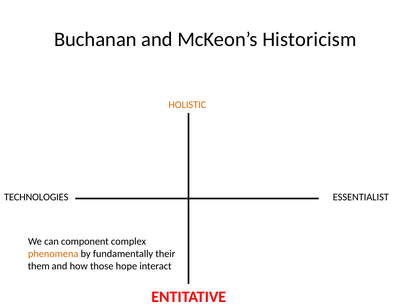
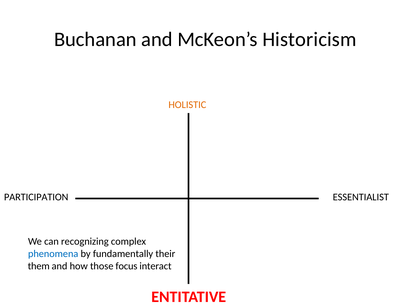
TECHNOLOGIES: TECHNOLOGIES -> PARTICIPATION
component: component -> recognizing
phenomena colour: orange -> blue
hope: hope -> focus
